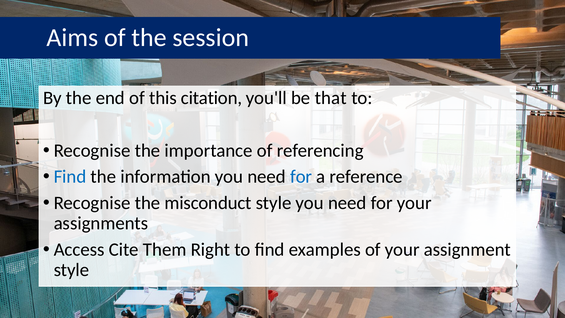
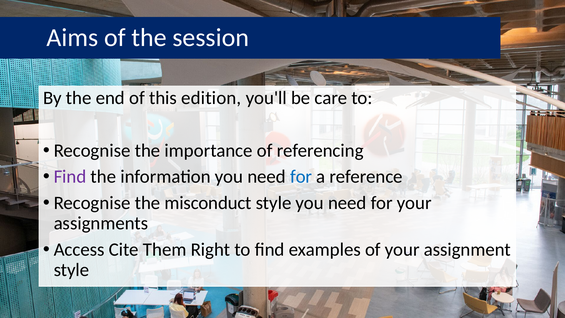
citation: citation -> edition
that: that -> care
Find at (70, 177) colour: blue -> purple
